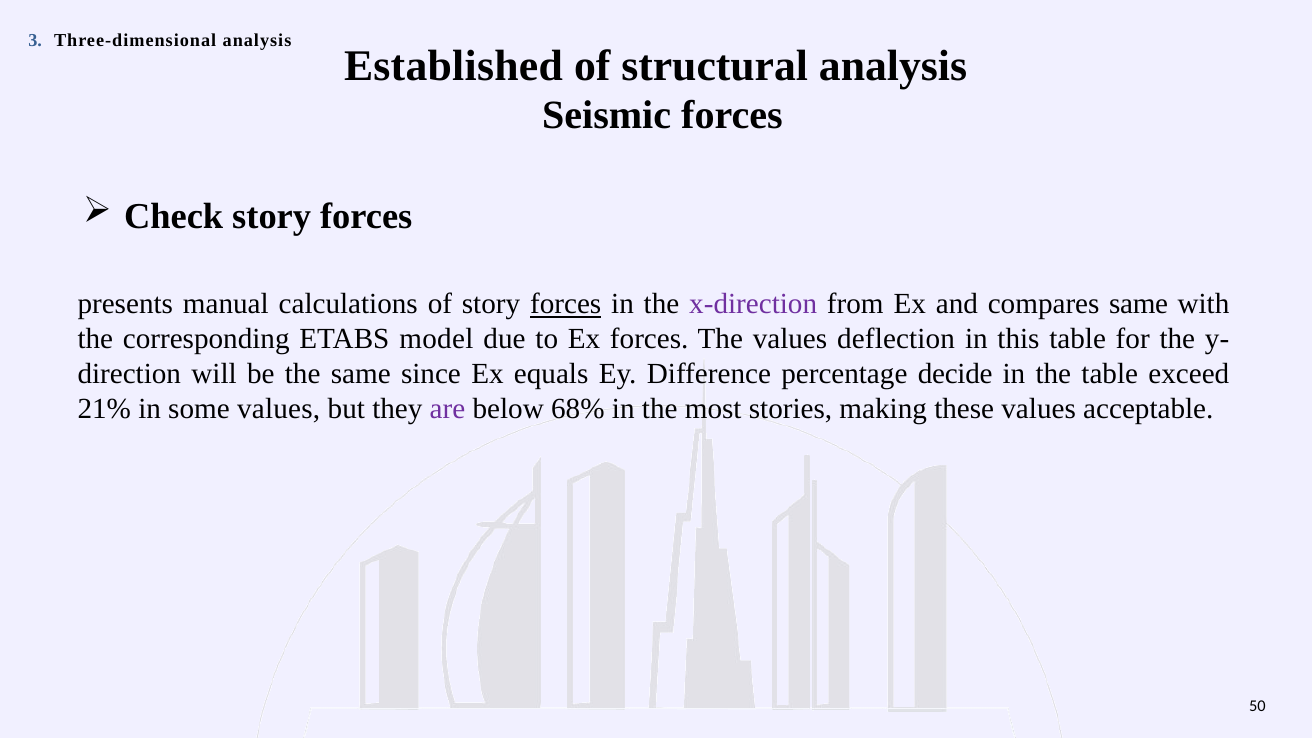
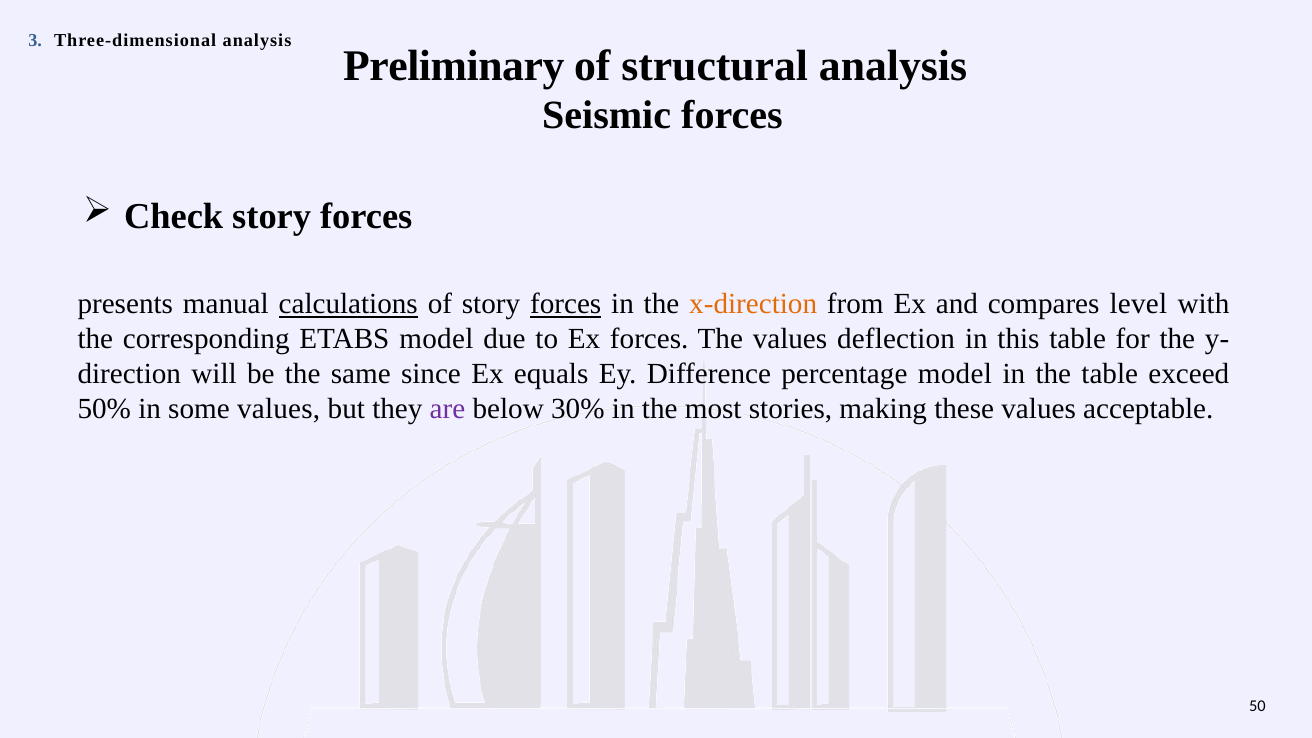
Established: Established -> Preliminary
calculations underline: none -> present
x-direction colour: purple -> orange
compares same: same -> level
percentage decide: decide -> model
21%: 21% -> 50%
68%: 68% -> 30%
